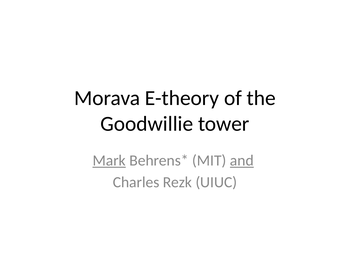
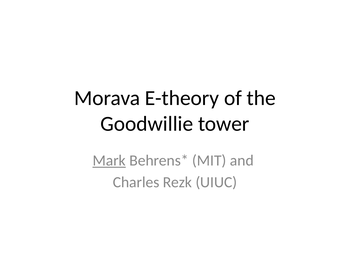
and underline: present -> none
